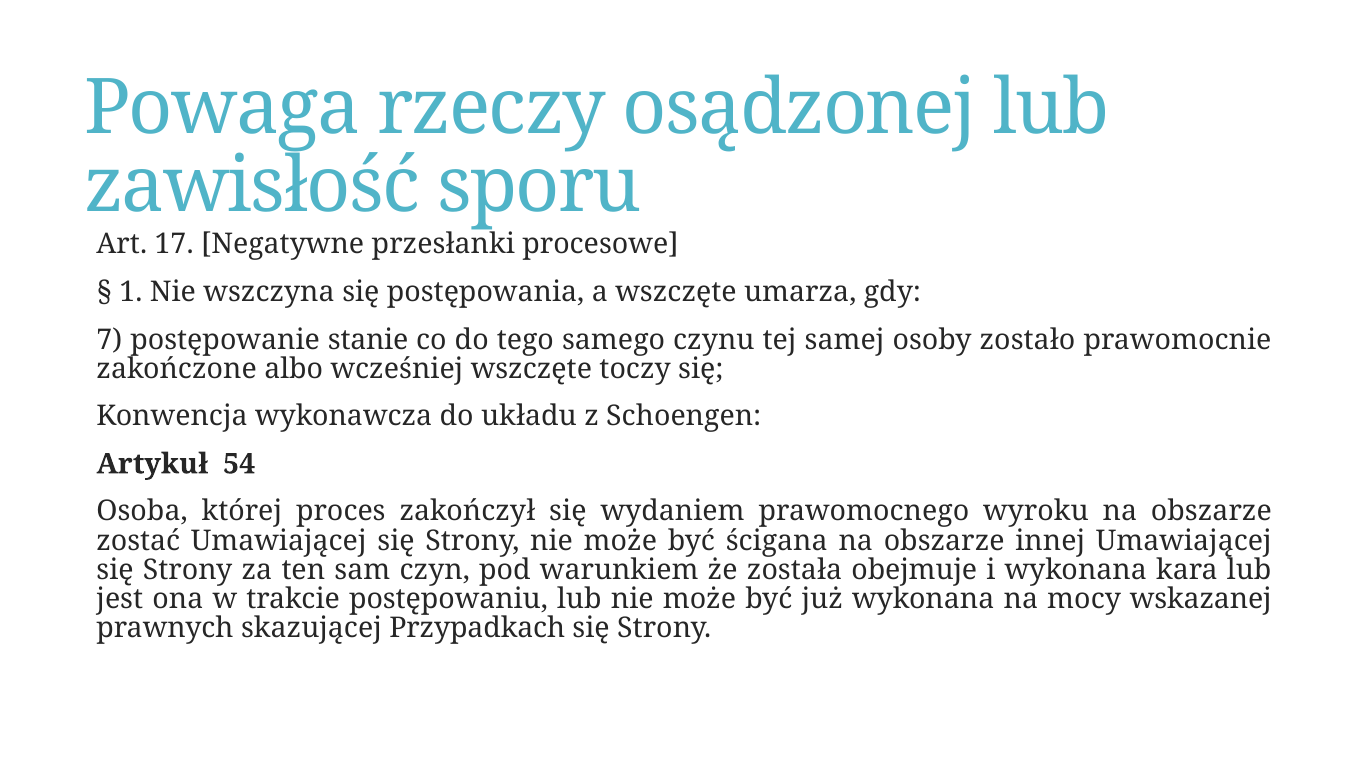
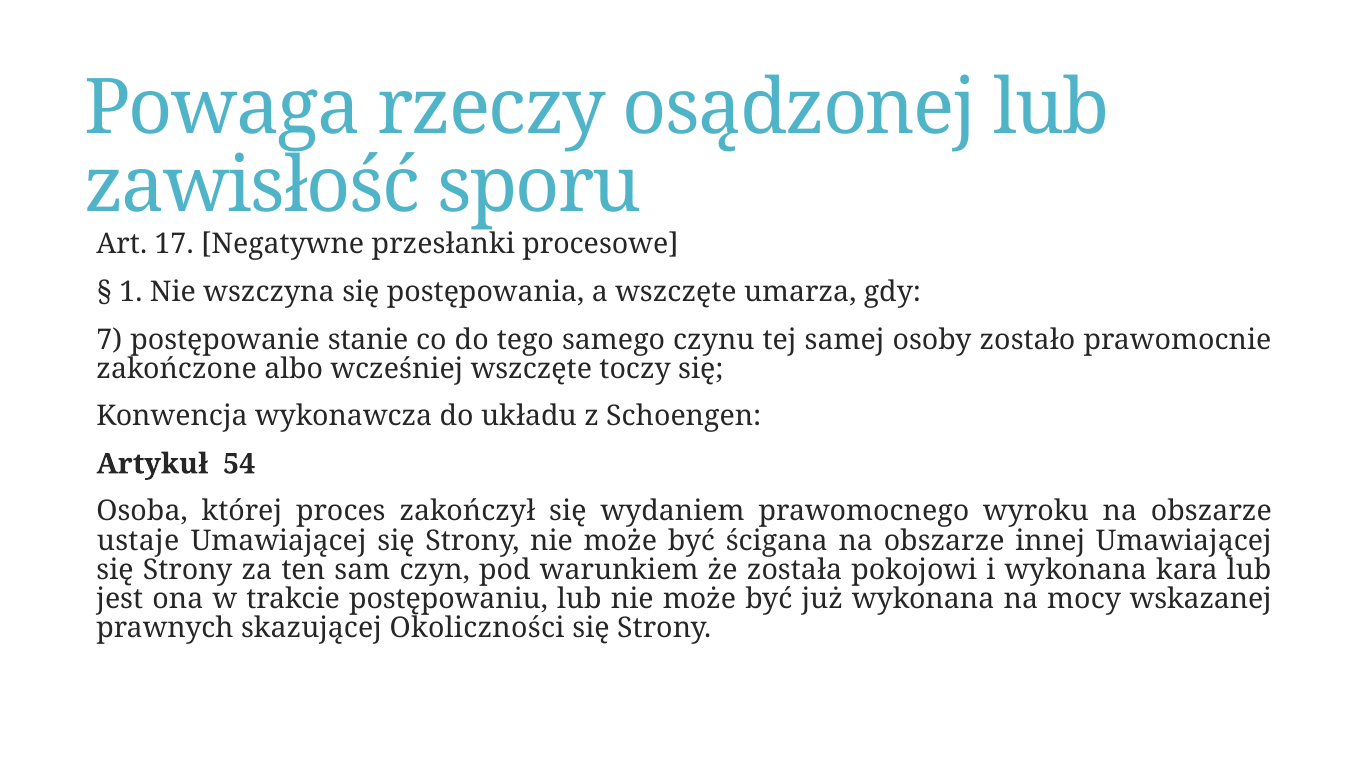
zostać: zostać -> ustaje
obejmuje: obejmuje -> pokojowi
Przypadkach: Przypadkach -> Okoliczności
